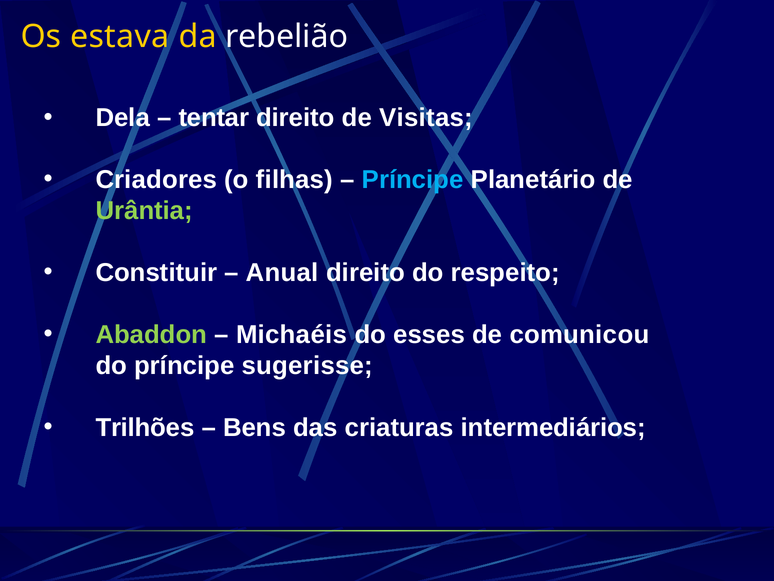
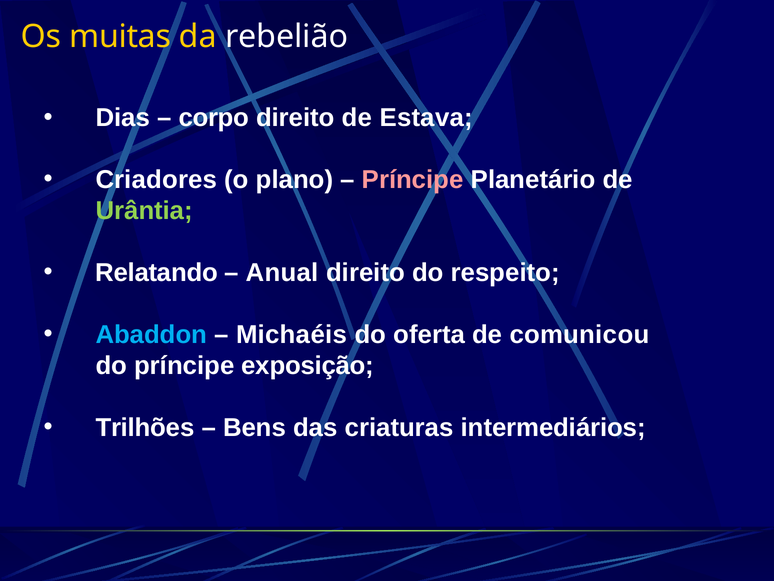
estava: estava -> muitas
Dela: Dela -> Dias
tentar: tentar -> corpo
Visitas: Visitas -> Estava
filhas: filhas -> plano
Príncipe at (413, 180) colour: light blue -> pink
Constituir: Constituir -> Relatando
Abaddon colour: light green -> light blue
esses: esses -> oferta
sugerisse: sugerisse -> exposição
